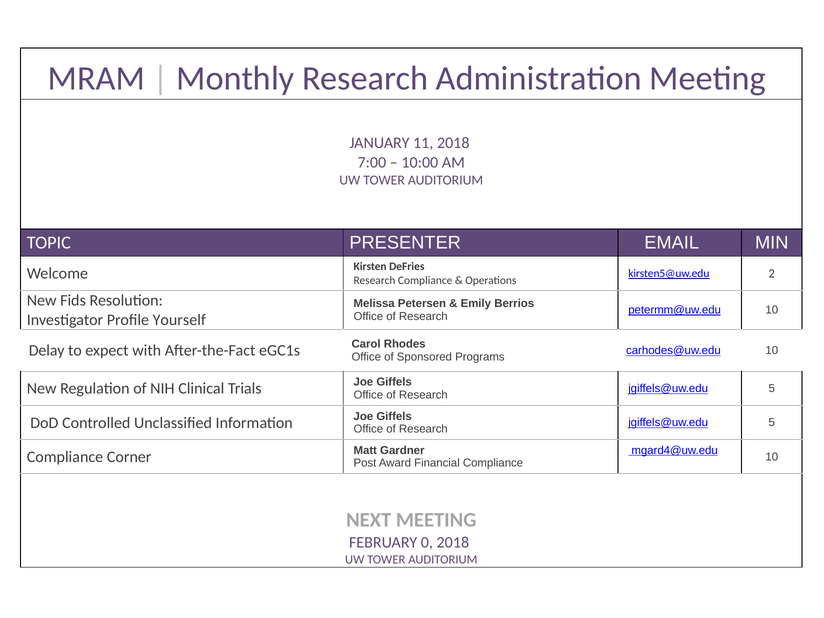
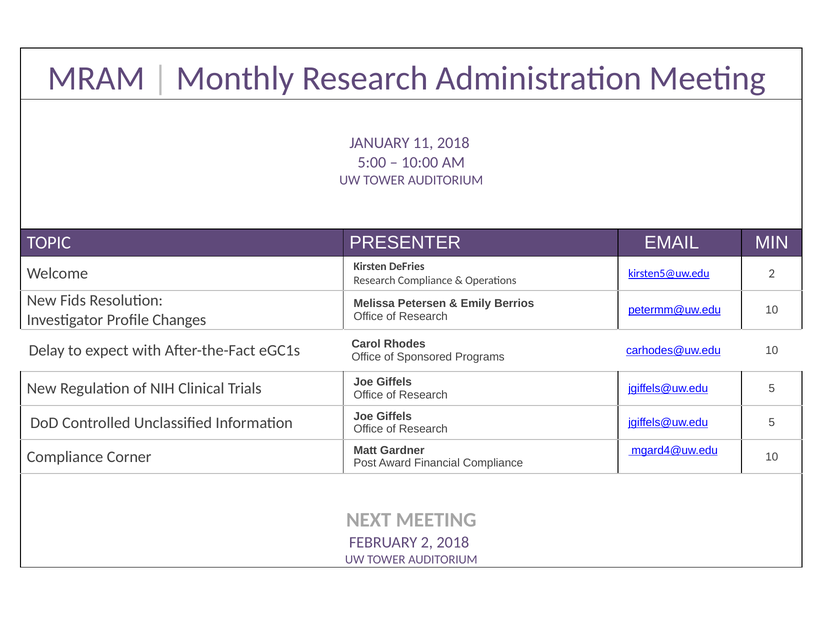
7:00: 7:00 -> 5:00
Yourself: Yourself -> Changes
FEBRUARY 0: 0 -> 2
